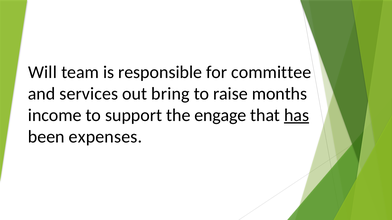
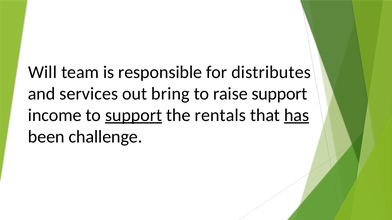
committee: committee -> distributes
raise months: months -> support
support at (134, 115) underline: none -> present
engage: engage -> rentals
expenses: expenses -> challenge
